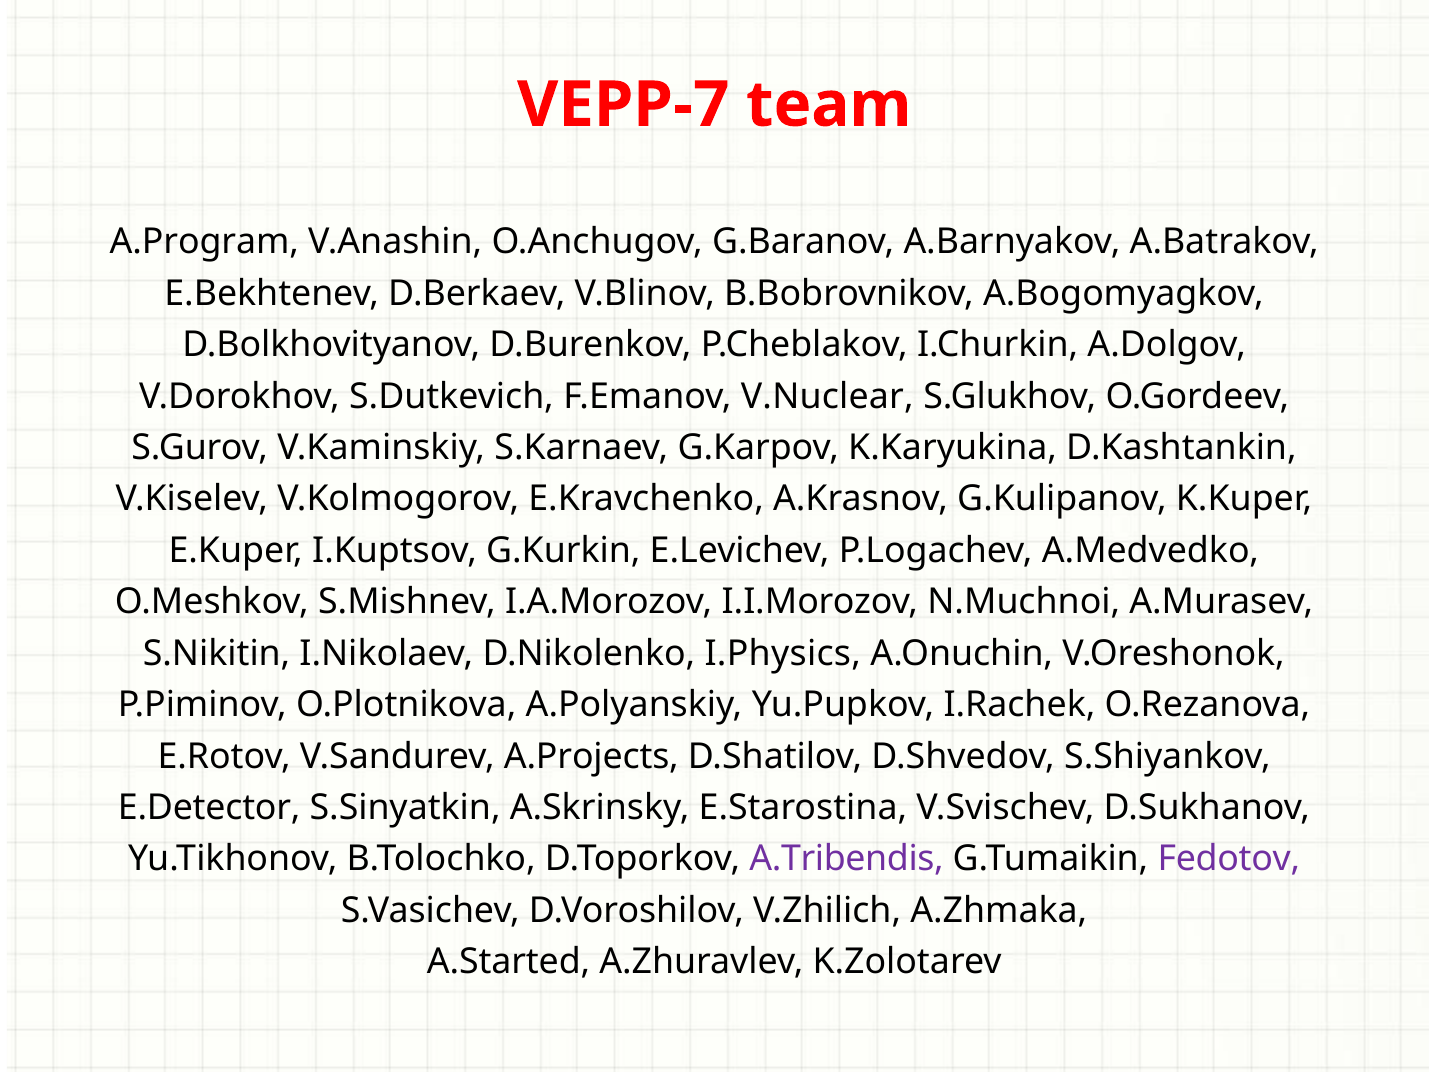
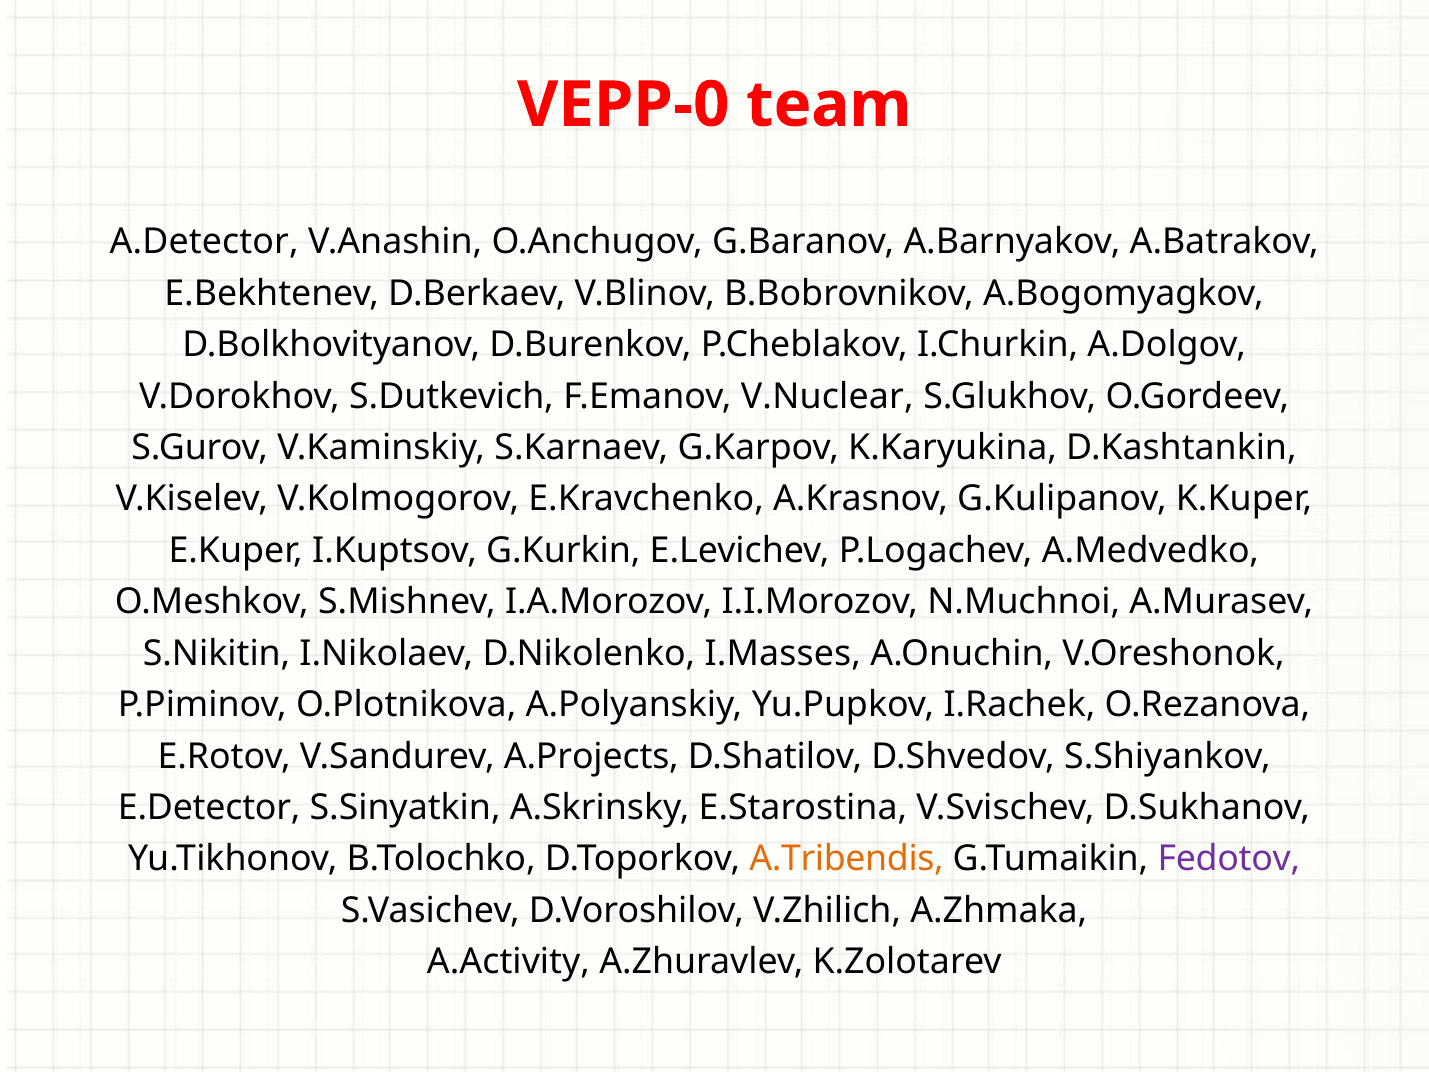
VEPP-7: VEPP-7 -> VEPP-0
A.Program: A.Program -> A.Detector
I.Physics: I.Physics -> I.Masses
A.Tribendis colour: purple -> orange
A.Started: A.Started -> A.Activity
